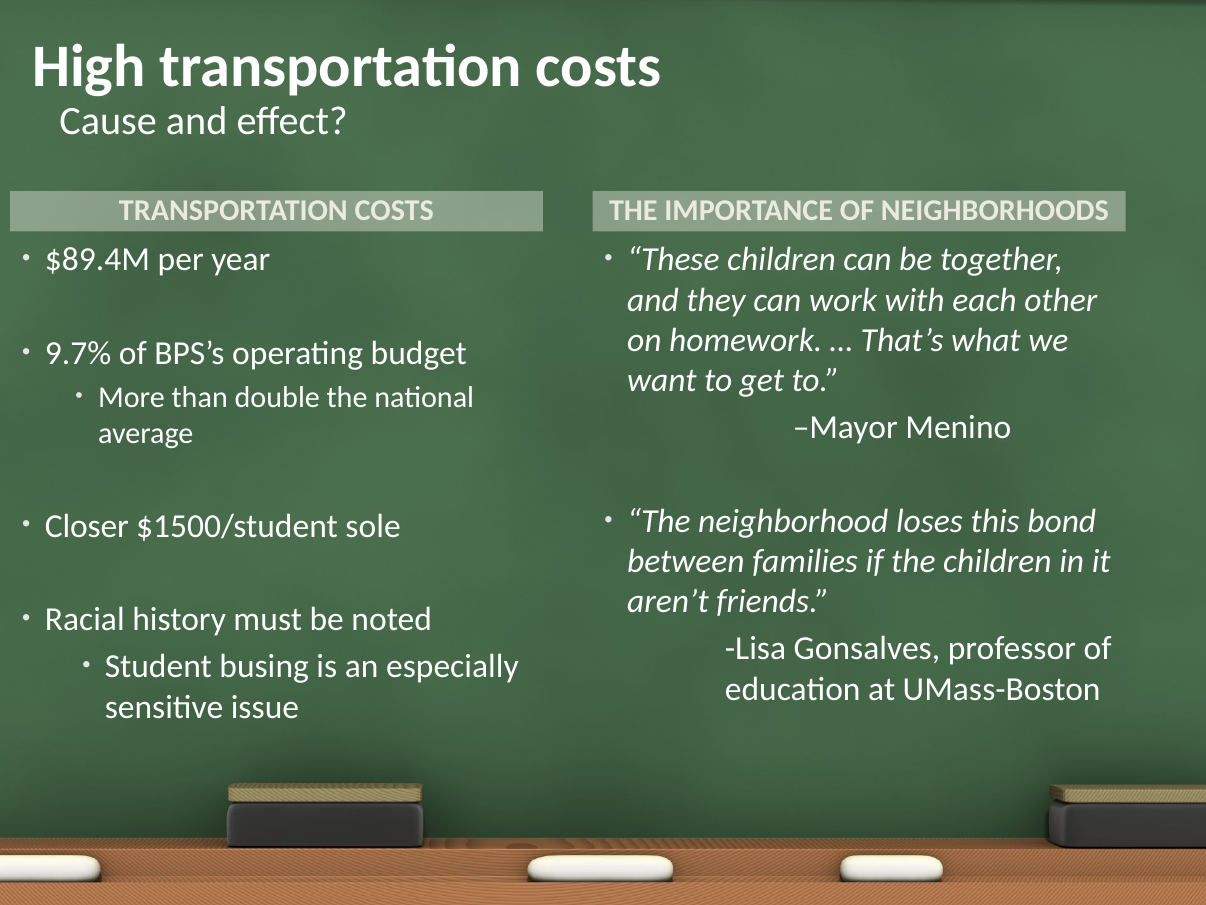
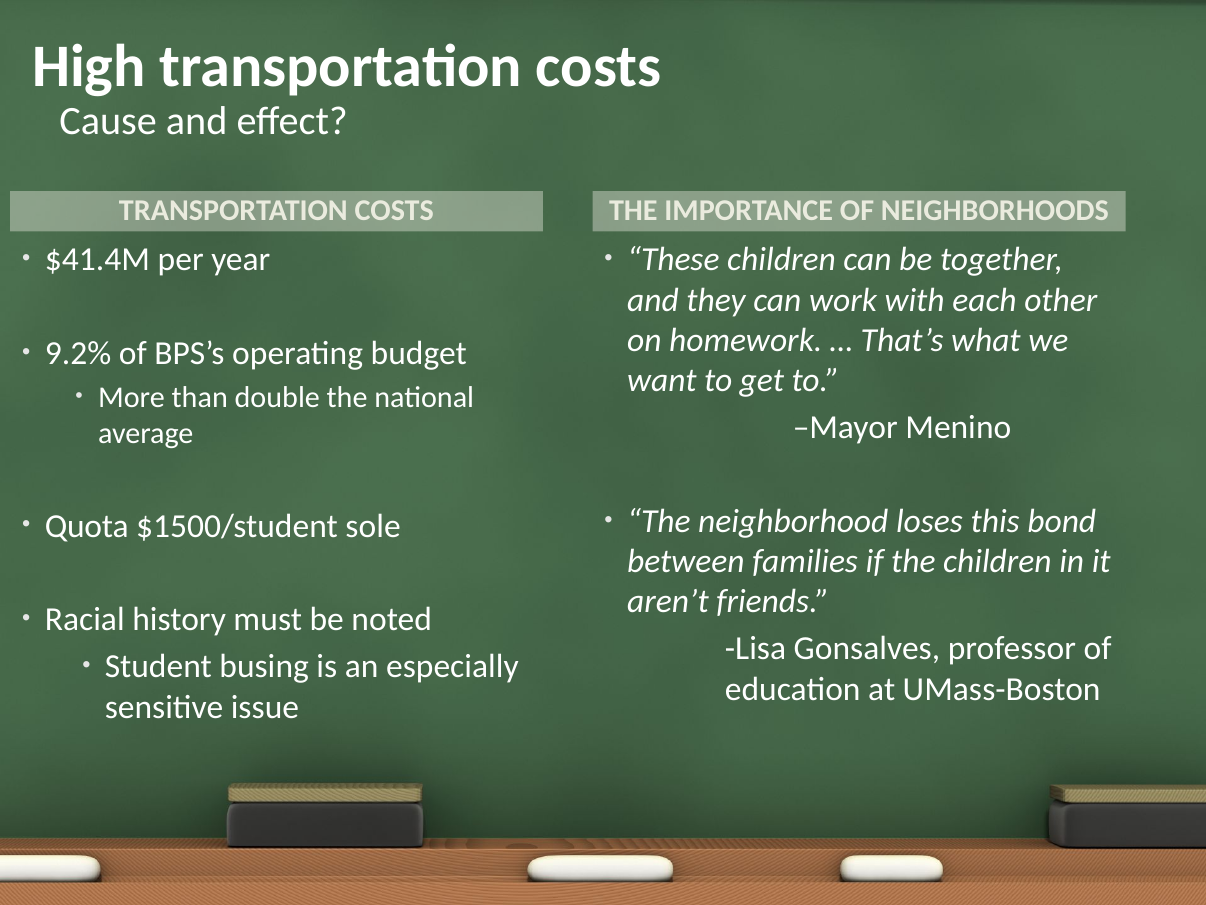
$89.4M: $89.4M -> $41.4M
9.7%: 9.7% -> 9.2%
Closer: Closer -> Quota
